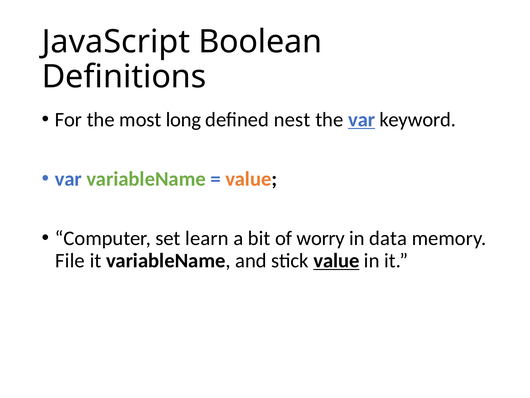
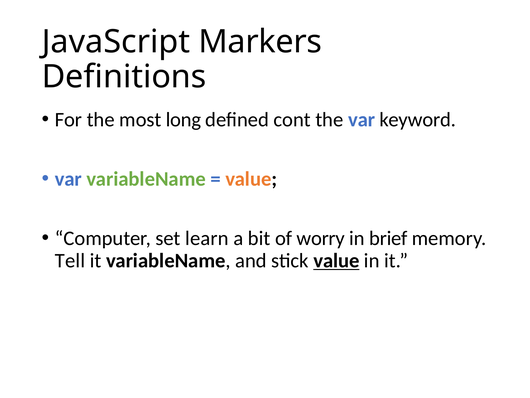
Boolean: Boolean -> Markers
nest: nest -> cont
var at (362, 119) underline: present -> none
data: data -> brief
File: File -> Tell
